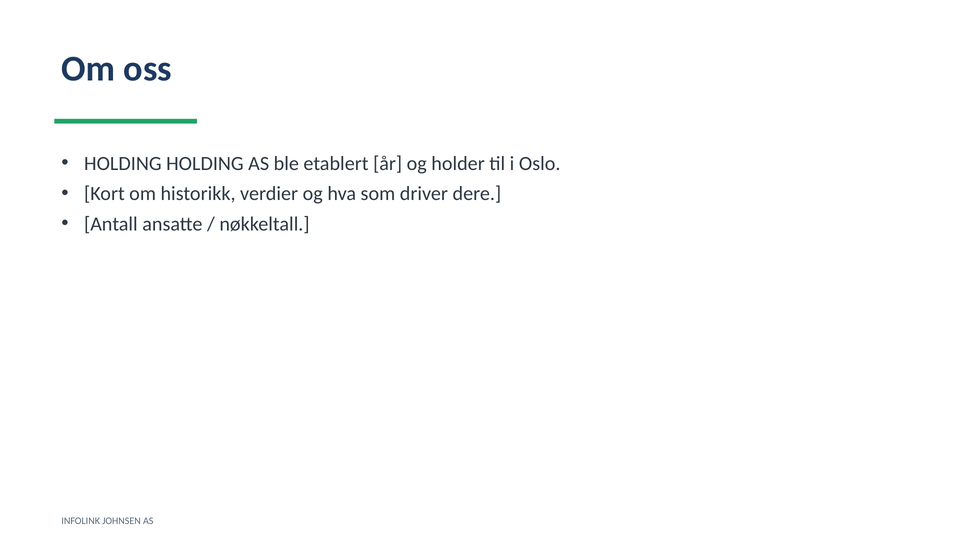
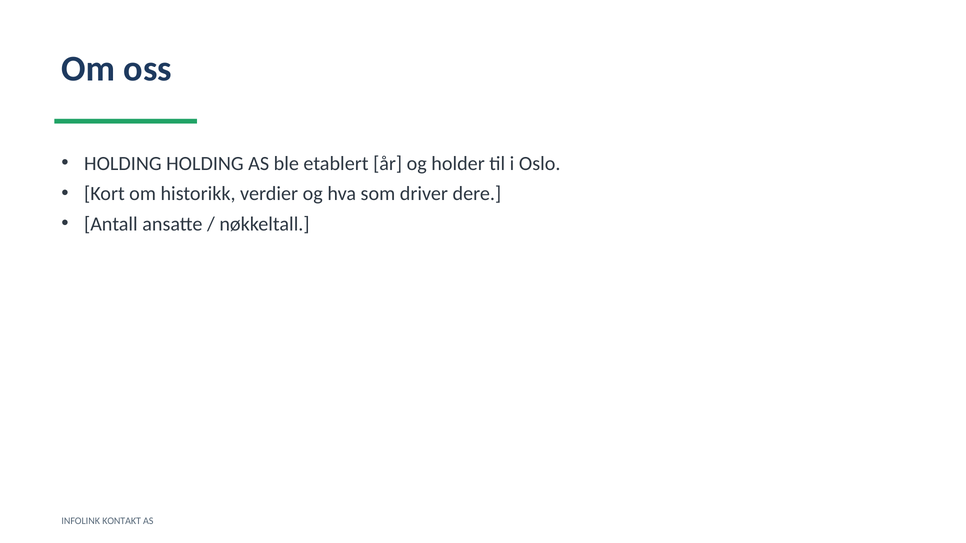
JOHNSEN: JOHNSEN -> KONTAKT
